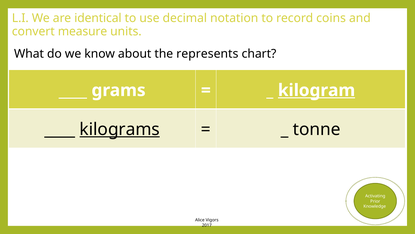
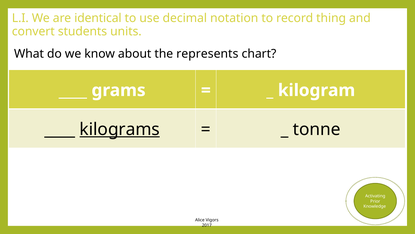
coins: coins -> thing
measure: measure -> students
kilogram underline: present -> none
